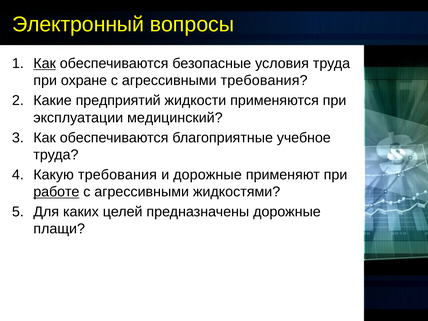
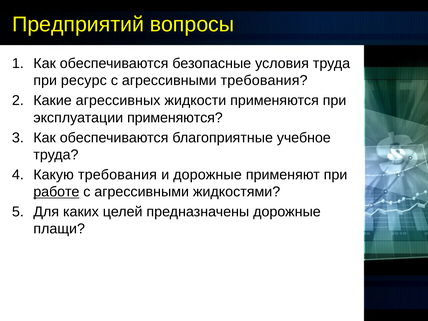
Электронный: Электронный -> Предприятий
Как at (45, 63) underline: present -> none
охране: охране -> ресурс
предприятий: предприятий -> агрессивных
эксплуатации медицинский: медицинский -> применяются
